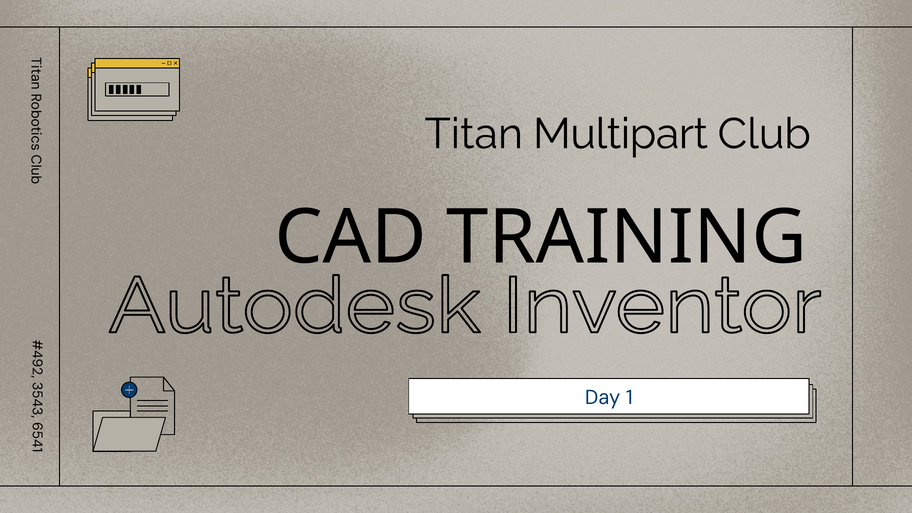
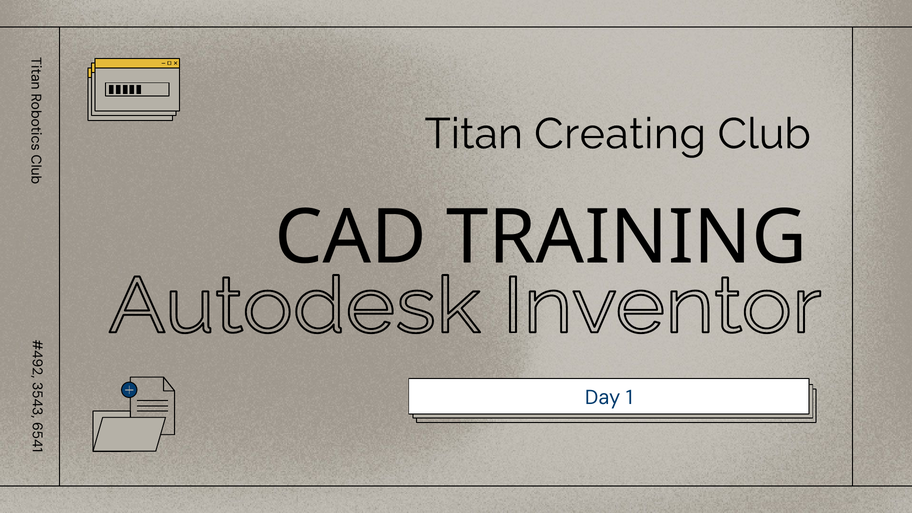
Multipart: Multipart -> Creating
